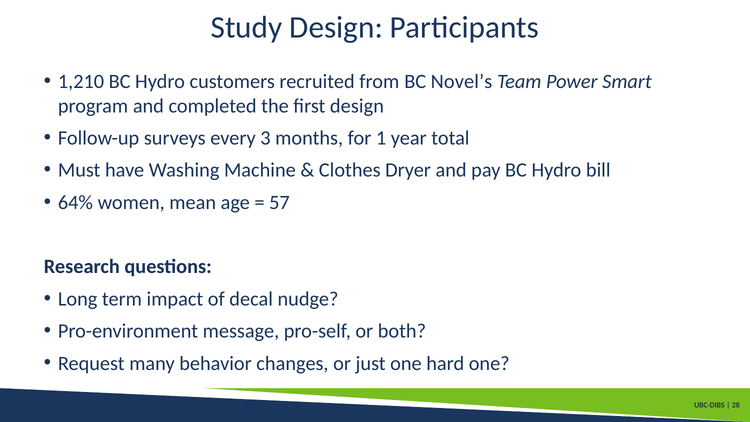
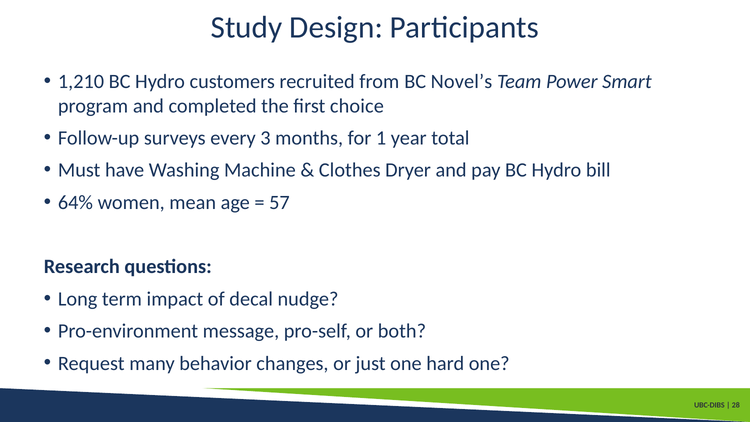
first design: design -> choice
